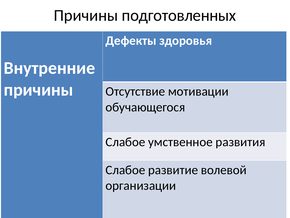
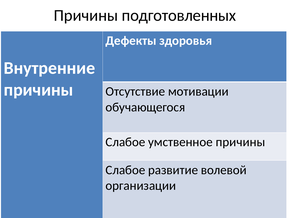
умственное развития: развития -> причины
